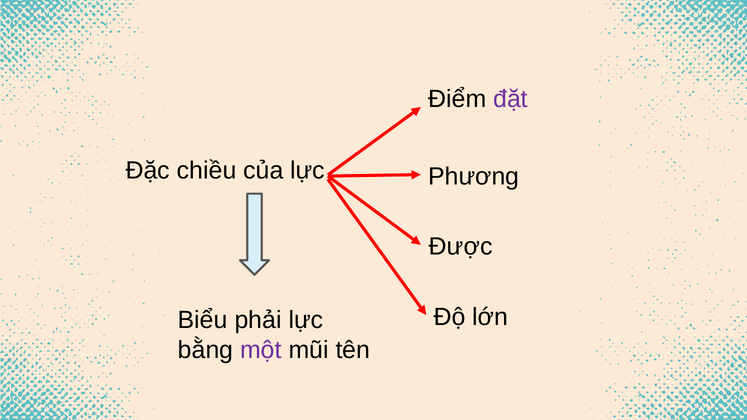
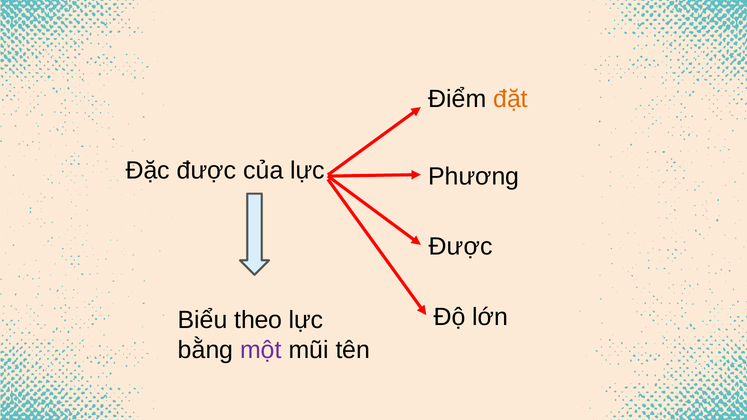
đặt colour: purple -> orange
Đặc chiều: chiều -> được
phải: phải -> theo
